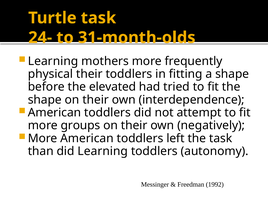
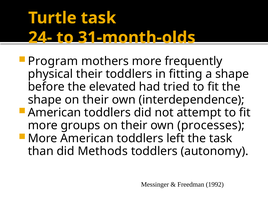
Learning at (53, 61): Learning -> Program
negatively: negatively -> processes
did Learning: Learning -> Methods
